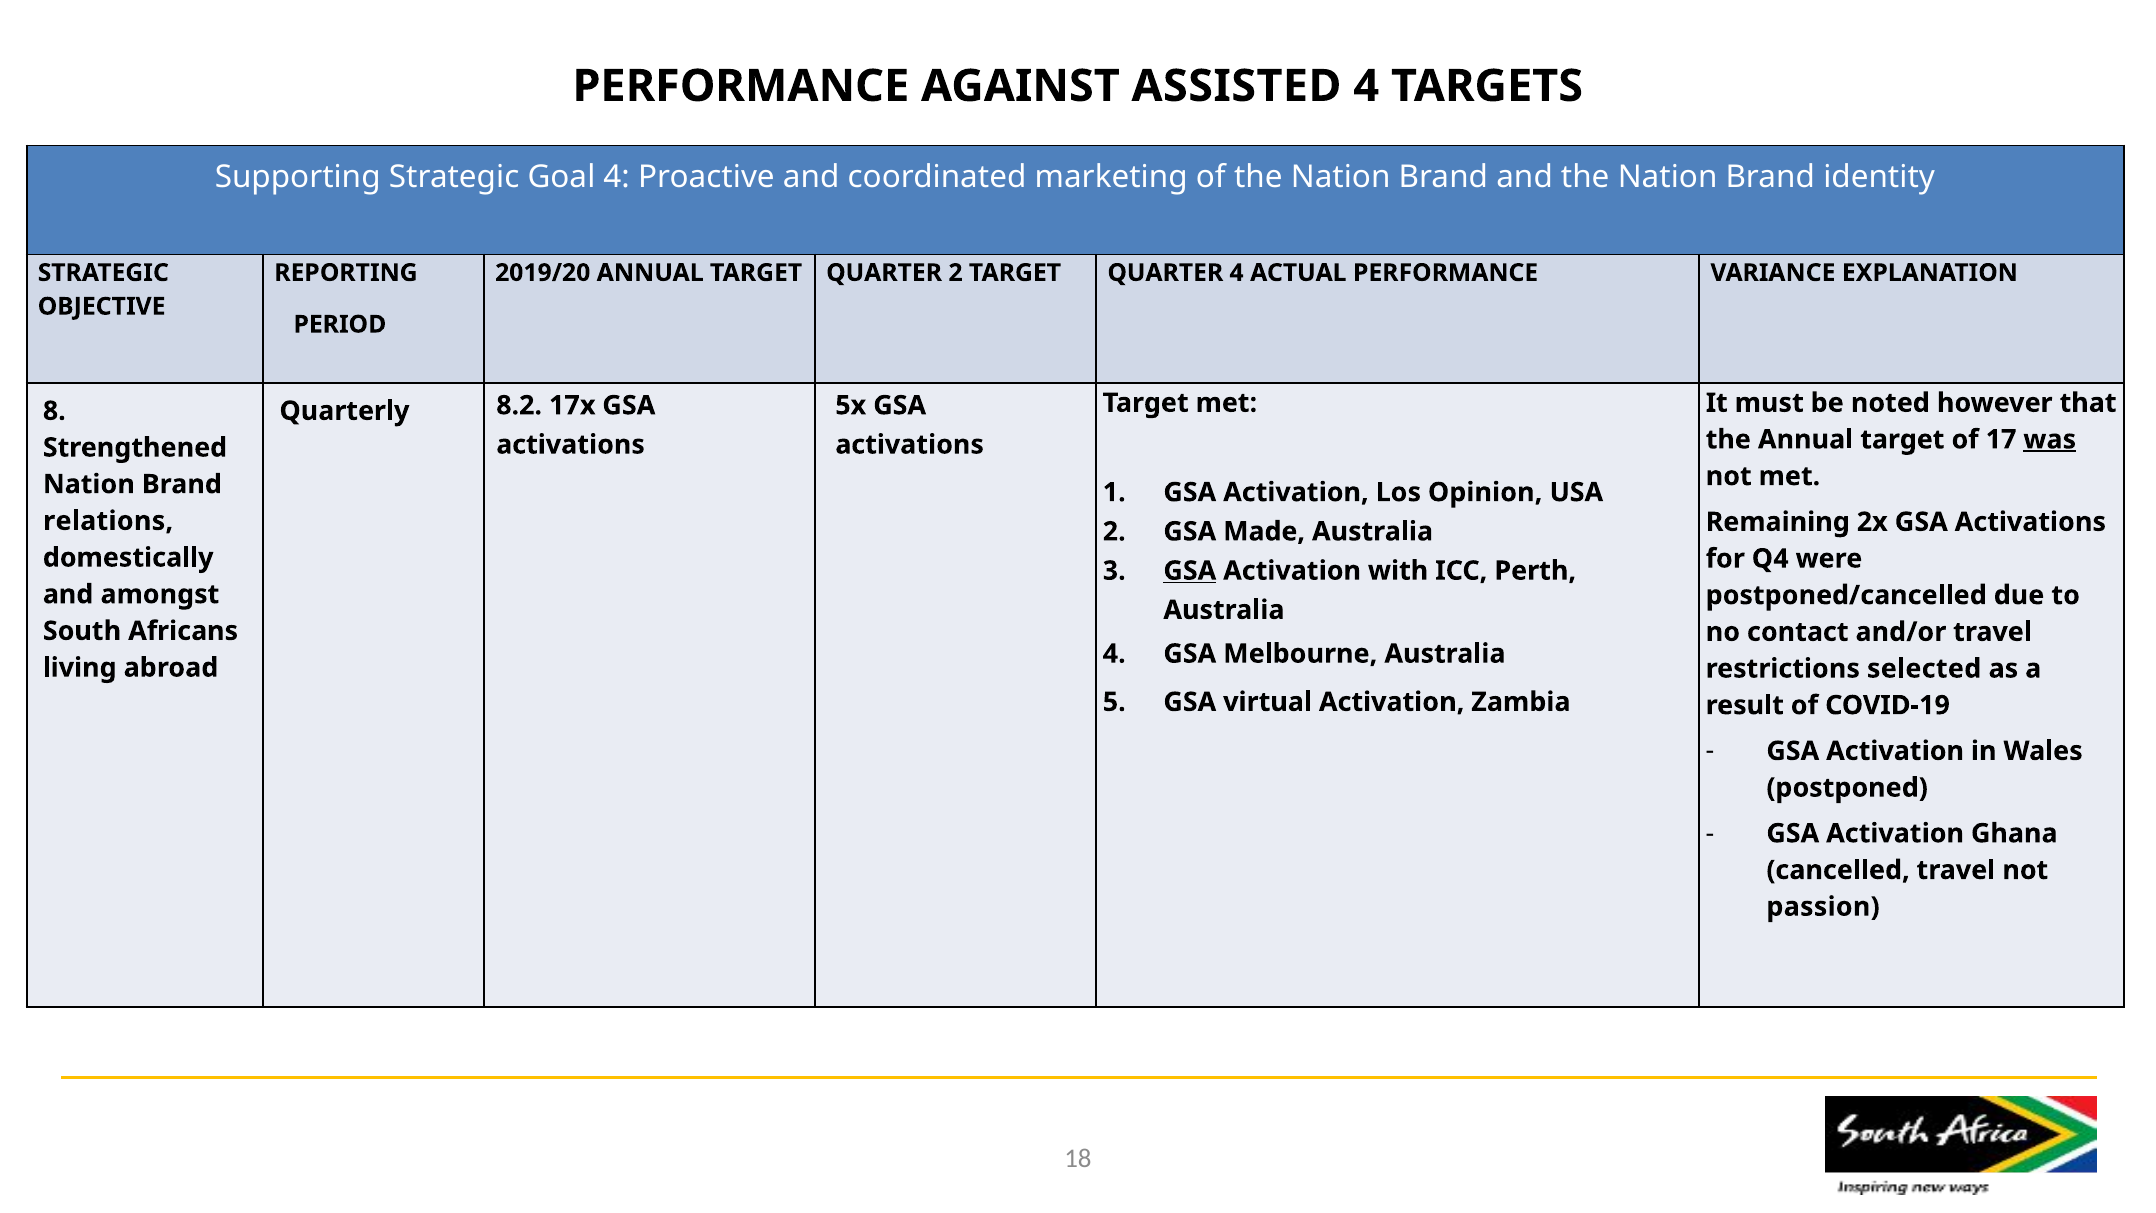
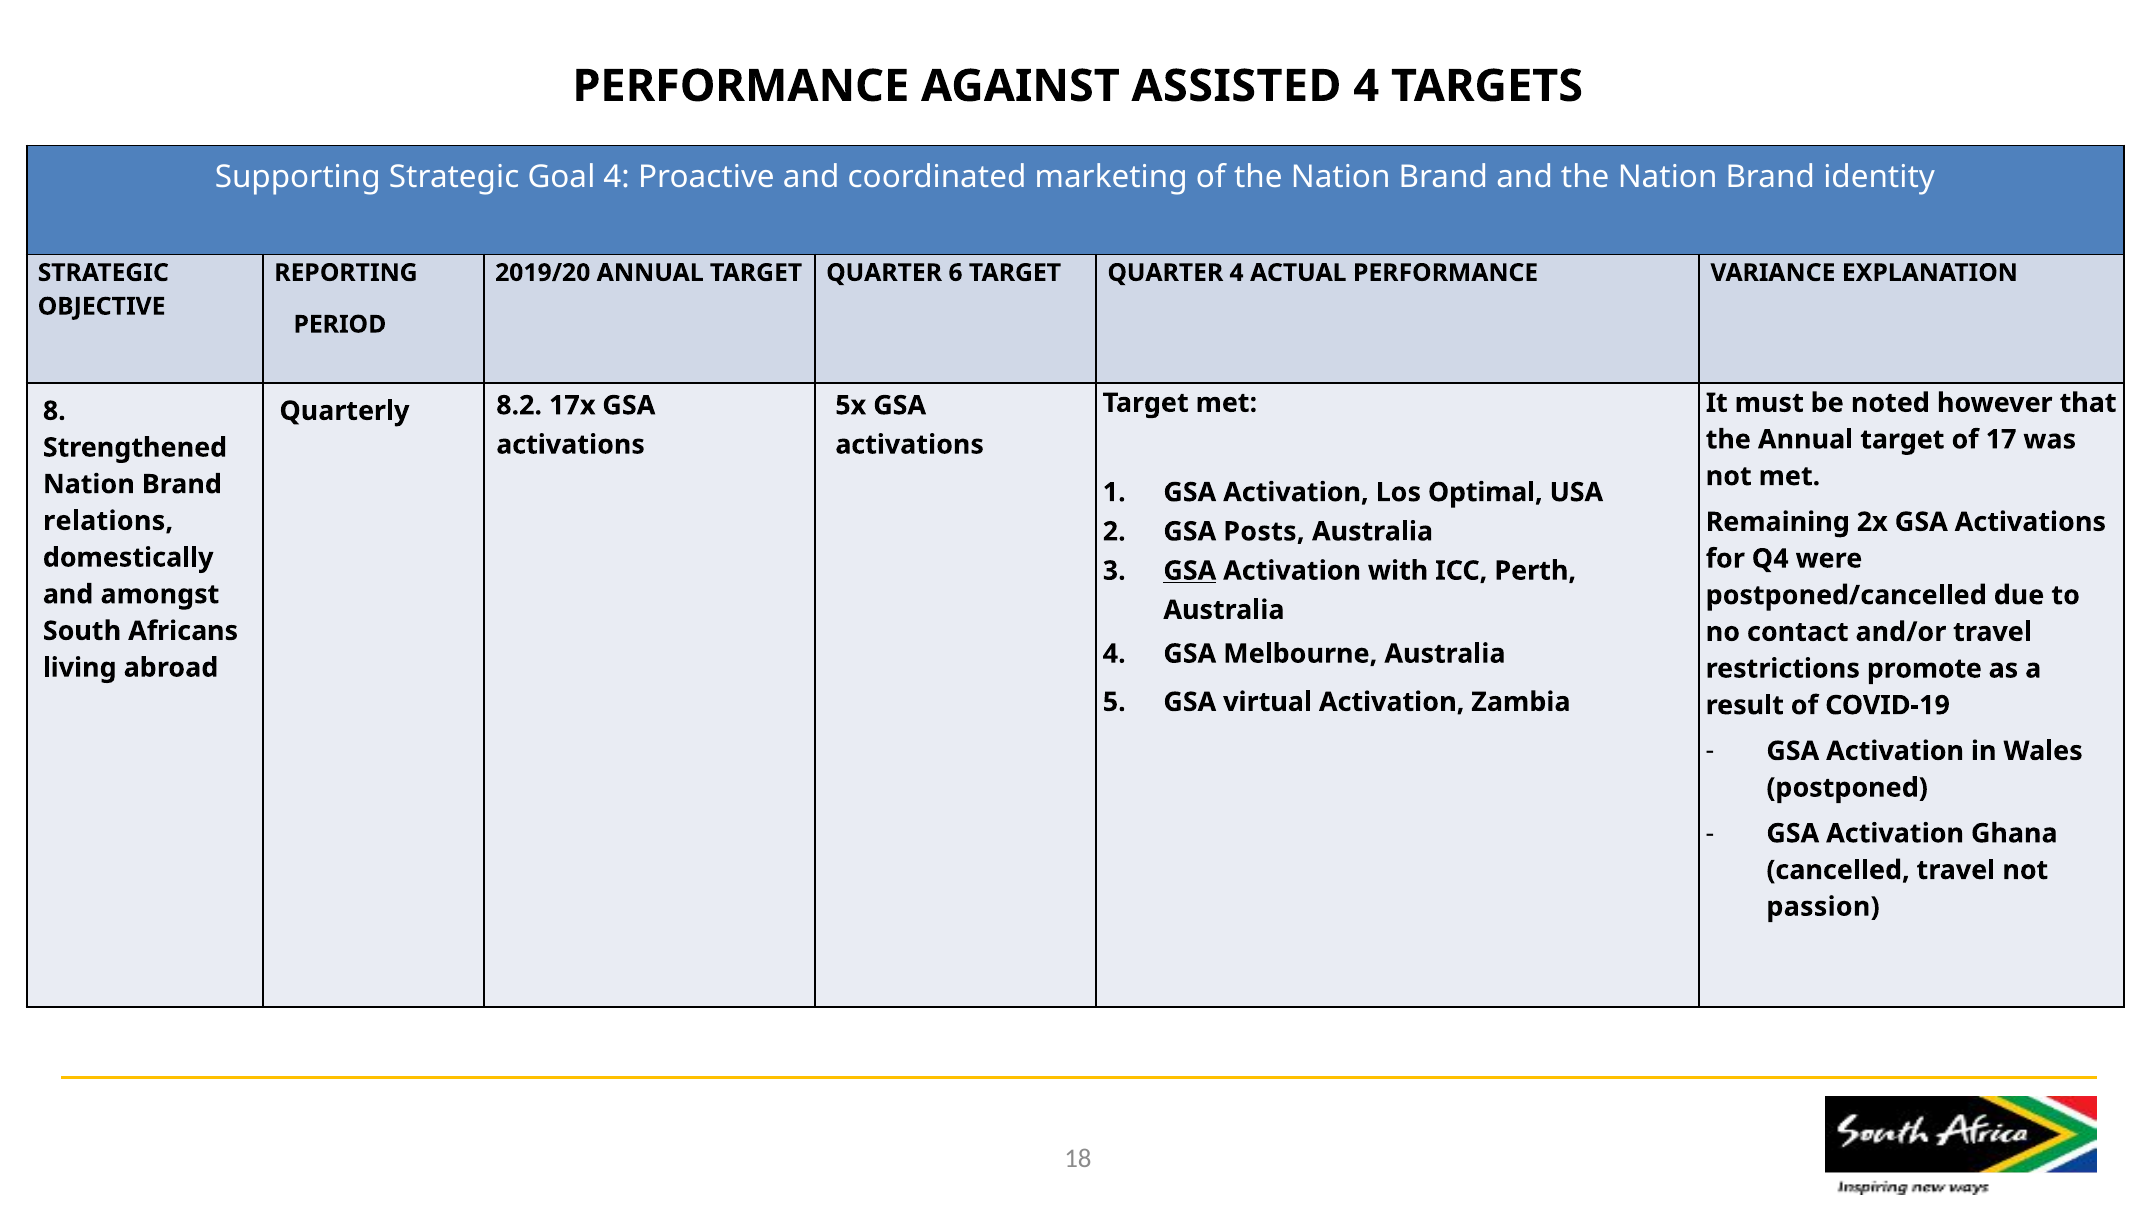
QUARTER 2: 2 -> 6
was underline: present -> none
Opinion: Opinion -> Optimal
Made: Made -> Posts
selected: selected -> promote
